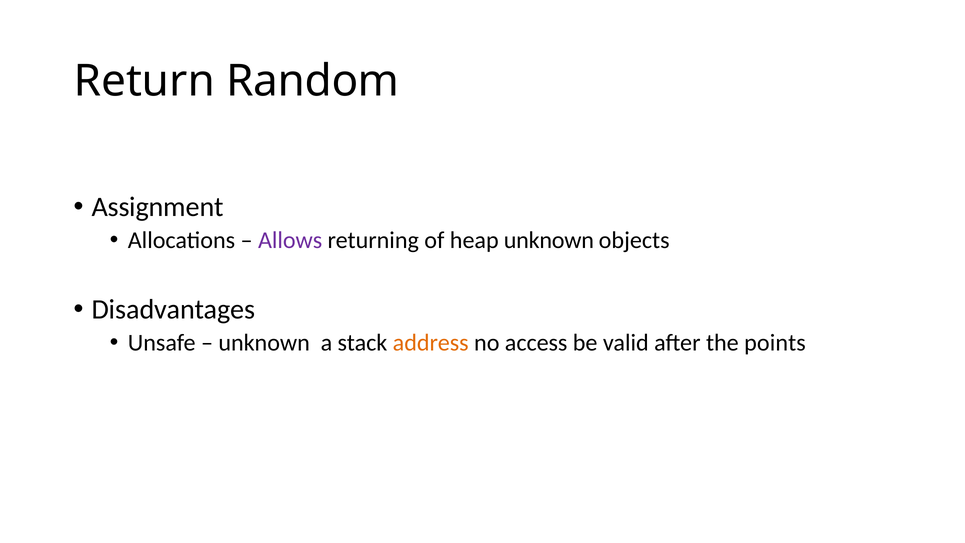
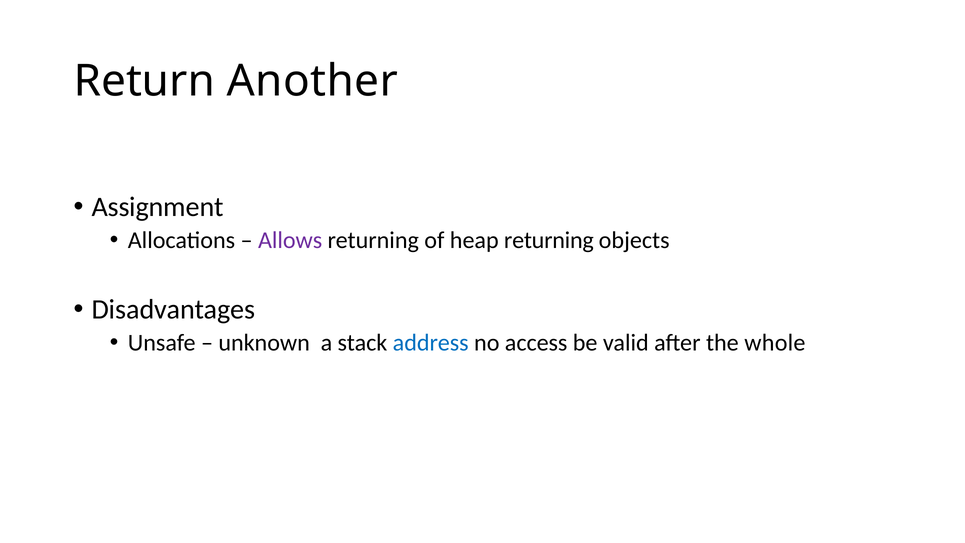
Random: Random -> Another
heap unknown: unknown -> returning
address colour: orange -> blue
points: points -> whole
